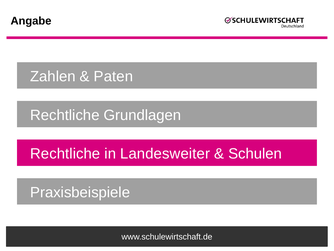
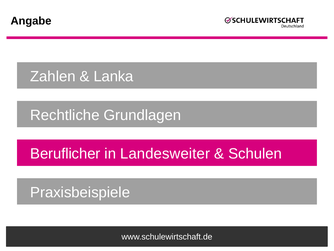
Paten: Paten -> Lanka
Rechtliche at (65, 153): Rechtliche -> Beruflicher
